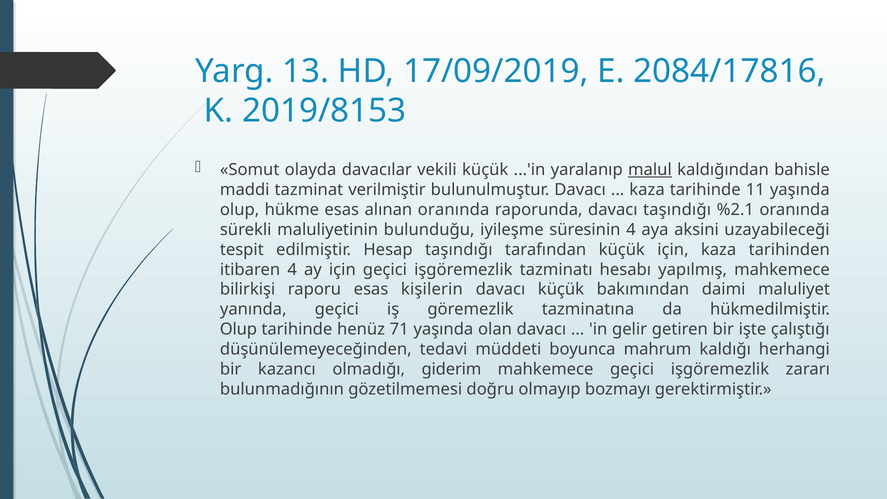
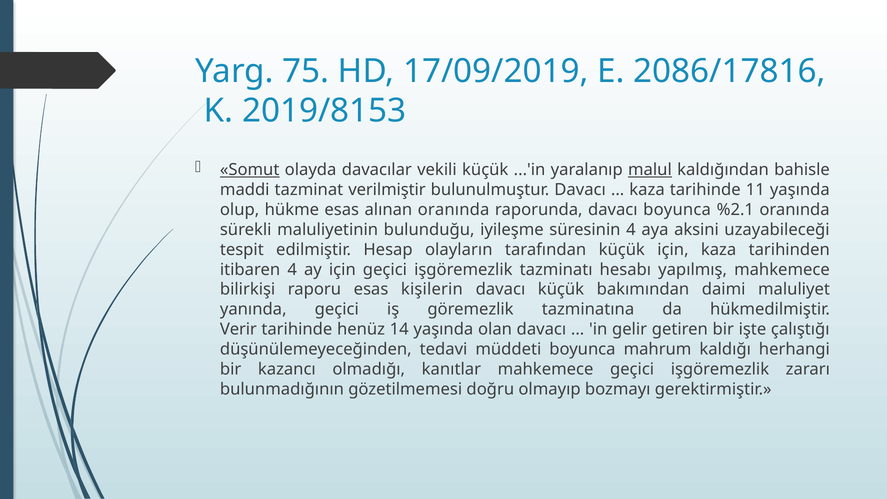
13: 13 -> 75
2084/17816: 2084/17816 -> 2086/17816
Somut underline: none -> present
davacı taşındığı: taşındığı -> boyunca
Hesap taşındığı: taşındığı -> olayların
Olup at (238, 329): Olup -> Verir
71: 71 -> 14
giderim: giderim -> kanıtlar
